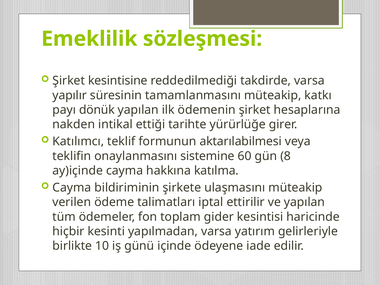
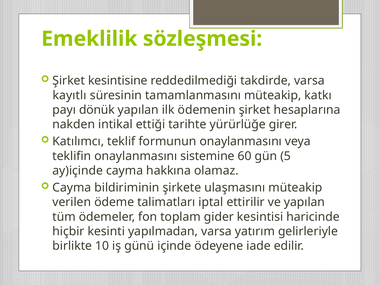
yapılır: yapılır -> kayıtlı
formunun aktarılabilmesi: aktarılabilmesi -> onaylanmasını
8: 8 -> 5
katılma: katılma -> olamaz
